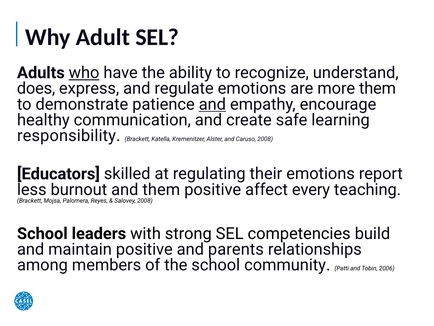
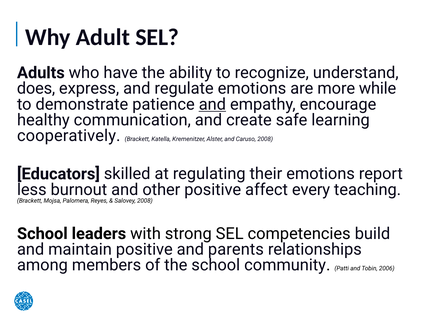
who underline: present -> none
more them: them -> while
responsibility: responsibility -> cooperatively
and them: them -> other
